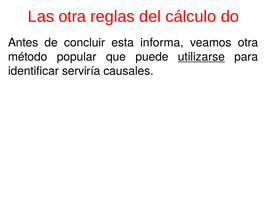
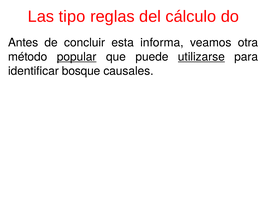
Las otra: otra -> tipo
popular underline: none -> present
serviría: serviría -> bosque
